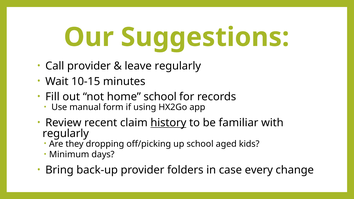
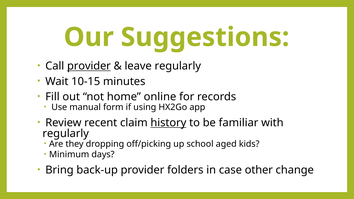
provider at (89, 66) underline: none -> present
home school: school -> online
every: every -> other
